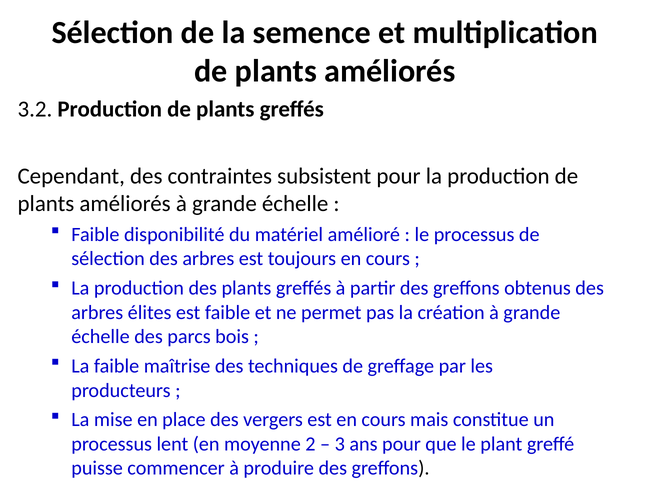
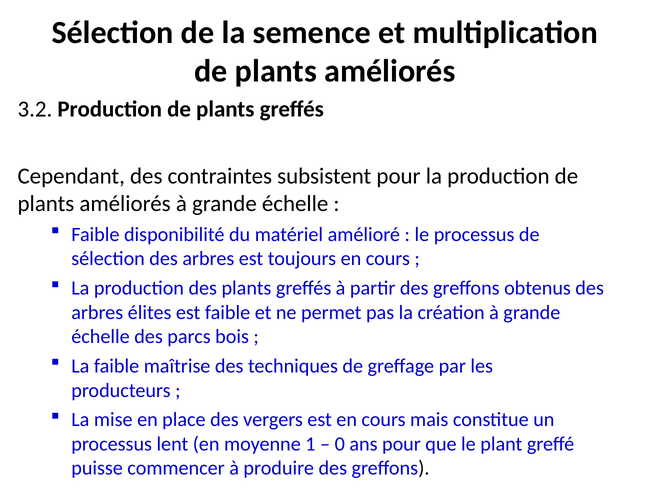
2: 2 -> 1
3: 3 -> 0
